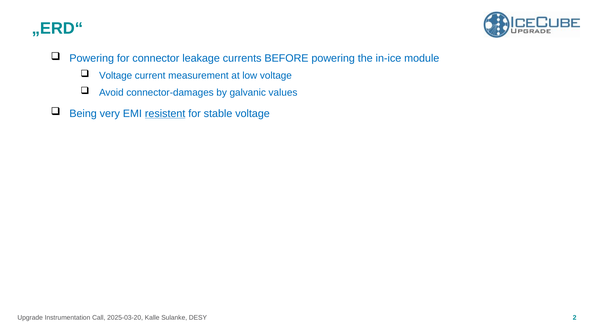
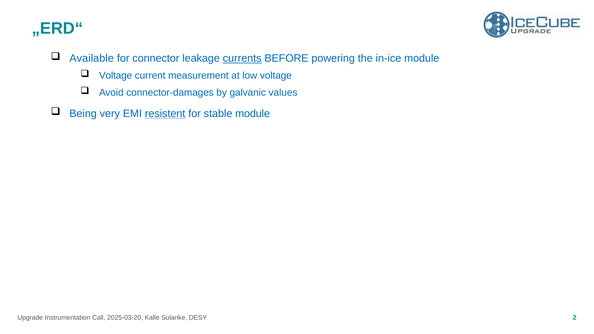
Powering at (92, 58): Powering -> Available
currents underline: none -> present
stable voltage: voltage -> module
